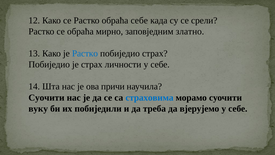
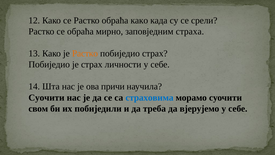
обраћа себе: себе -> како
златно: златно -> страха
Растко at (85, 53) colour: blue -> orange
вуку: вуку -> свом
